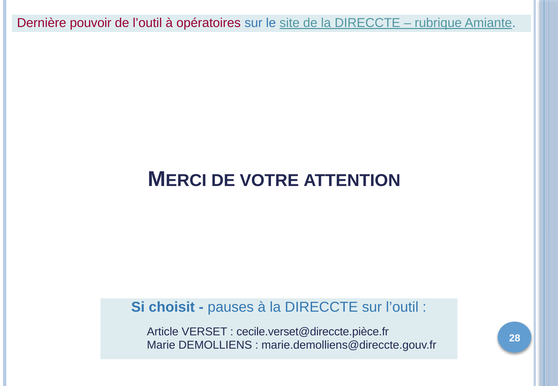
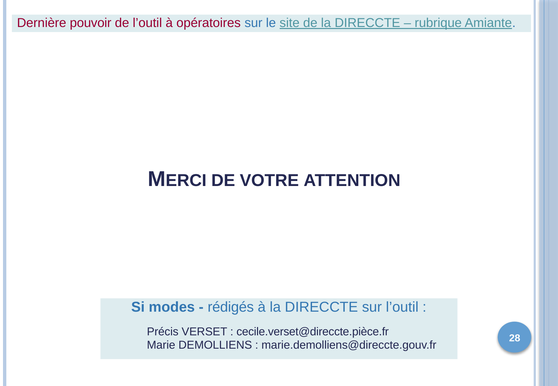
choisit: choisit -> modes
pauses: pauses -> rédigés
Article: Article -> Précis
